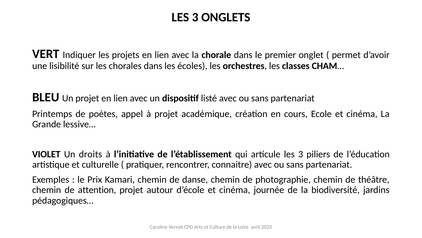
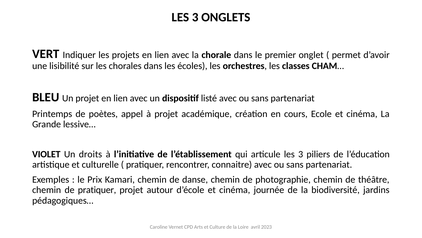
de attention: attention -> pratiquer
